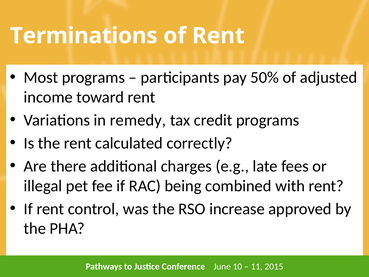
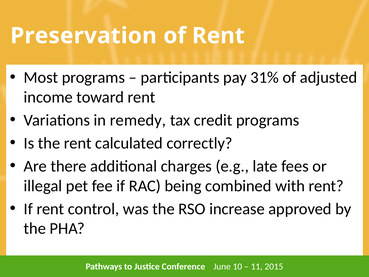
Terminations: Terminations -> Preservation
50%: 50% -> 31%
